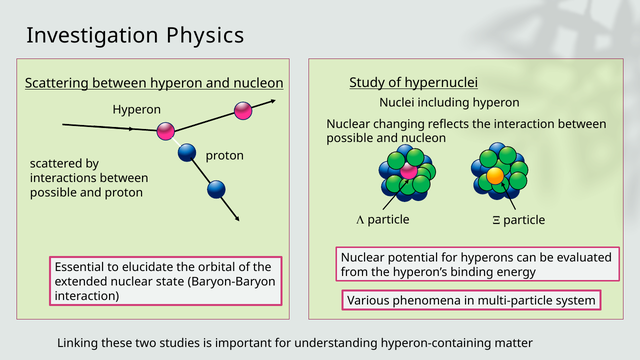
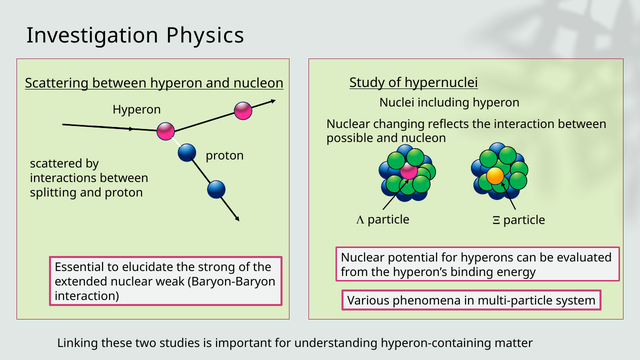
possible at (53, 193): possible -> splitting
orbital: orbital -> strong
state: state -> weak
